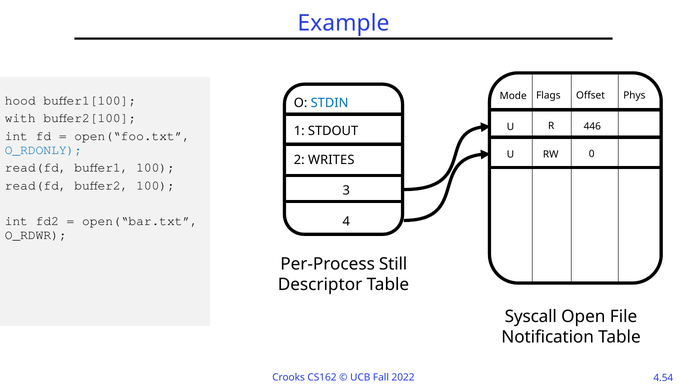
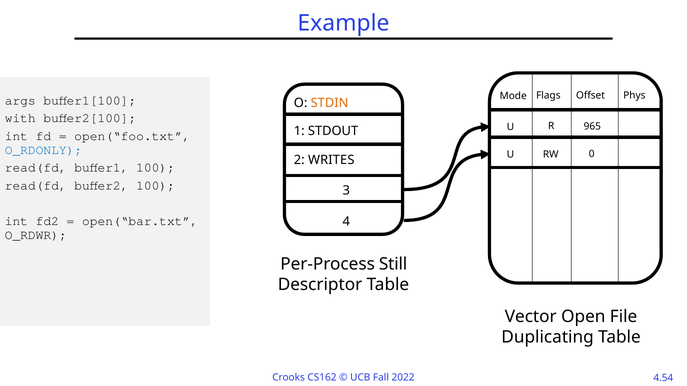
hood: hood -> args
STDIN colour: blue -> orange
446: 446 -> 965
Syscall: Syscall -> Vector
Notification: Notification -> Duplicating
